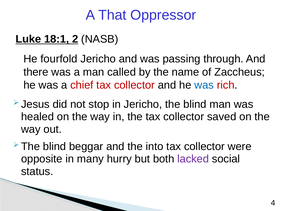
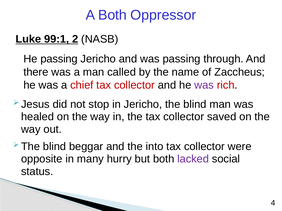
A That: That -> Both
18:1: 18:1 -> 99:1
He fourfold: fourfold -> passing
was at (204, 85) colour: blue -> purple
